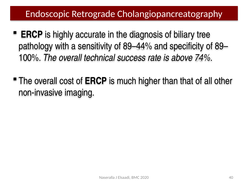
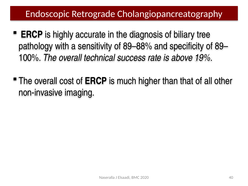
89–44%: 89–44% -> 89–88%
74%: 74% -> 19%
